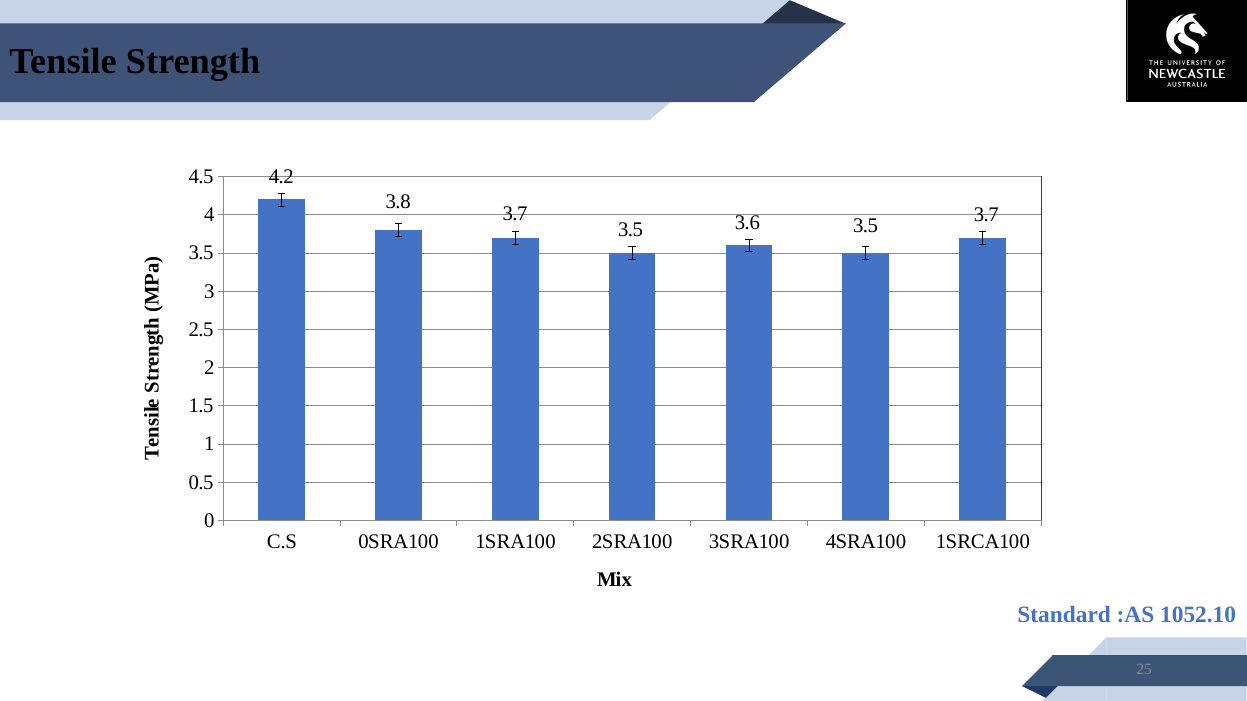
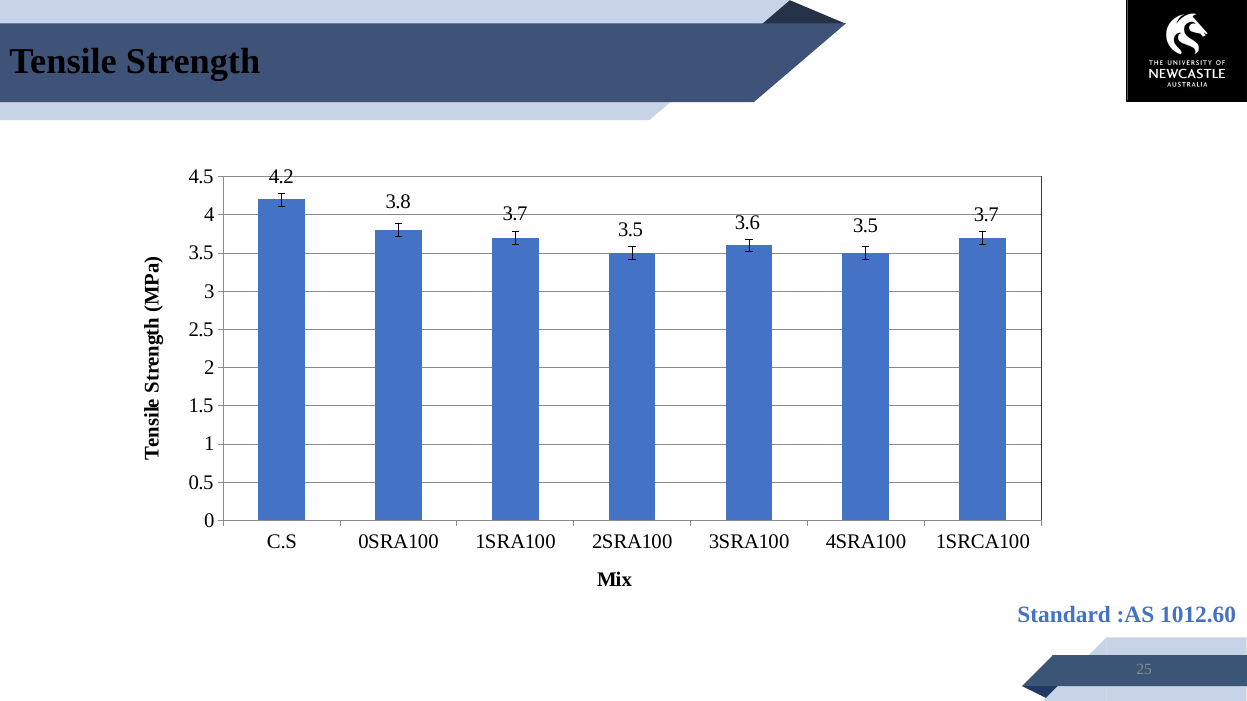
1052.10: 1052.10 -> 1012.60
